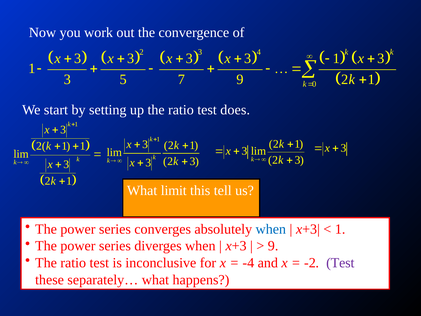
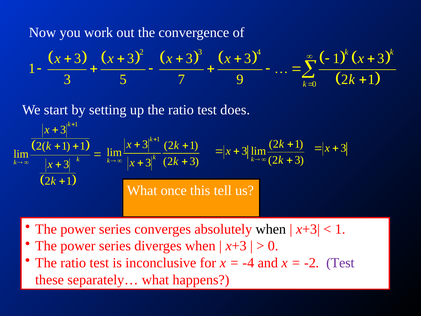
limit: limit -> once
when at (271, 229) colour: blue -> black
9 at (273, 246): 9 -> 0
